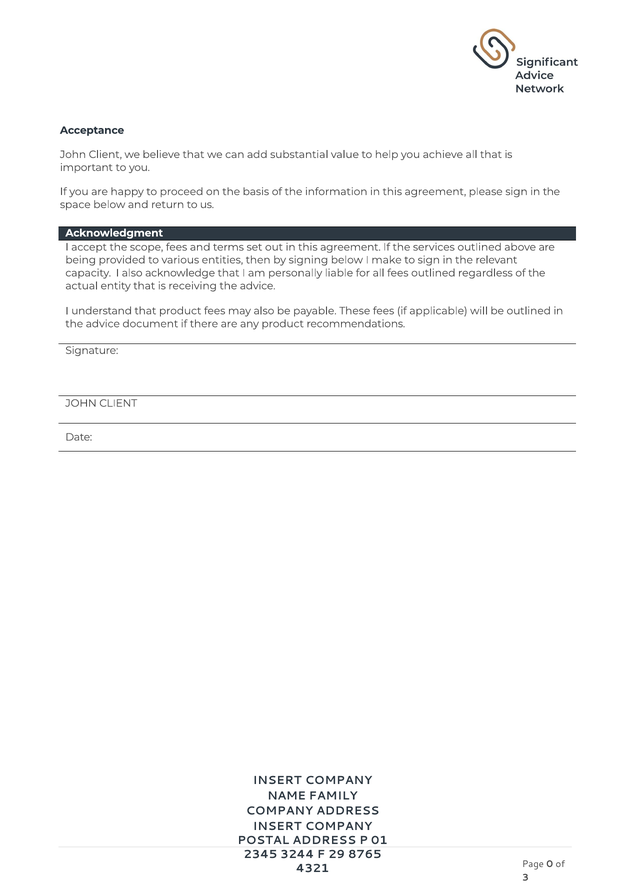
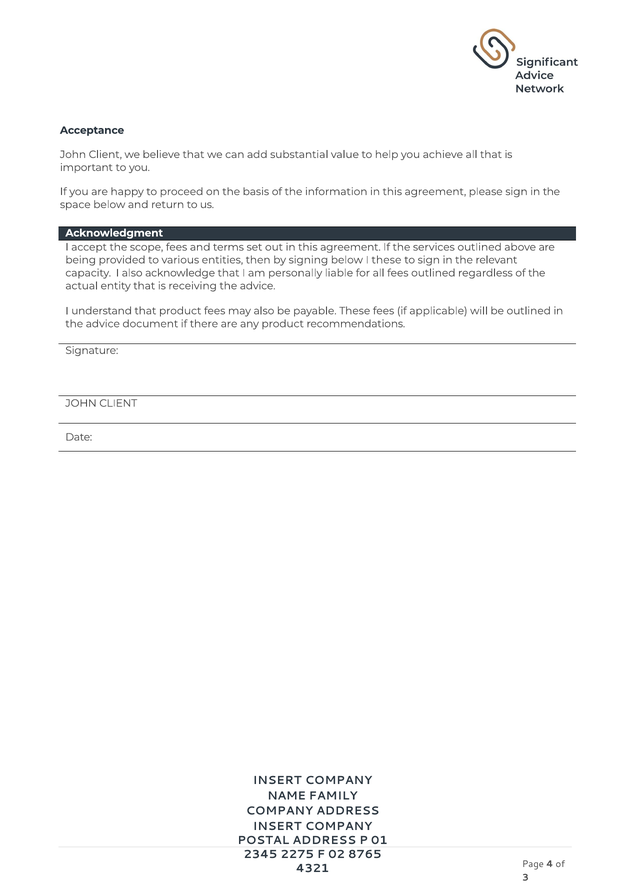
I make: make -> these
3244: 3244 -> 2275
29: 29 -> 02
0: 0 -> 4
